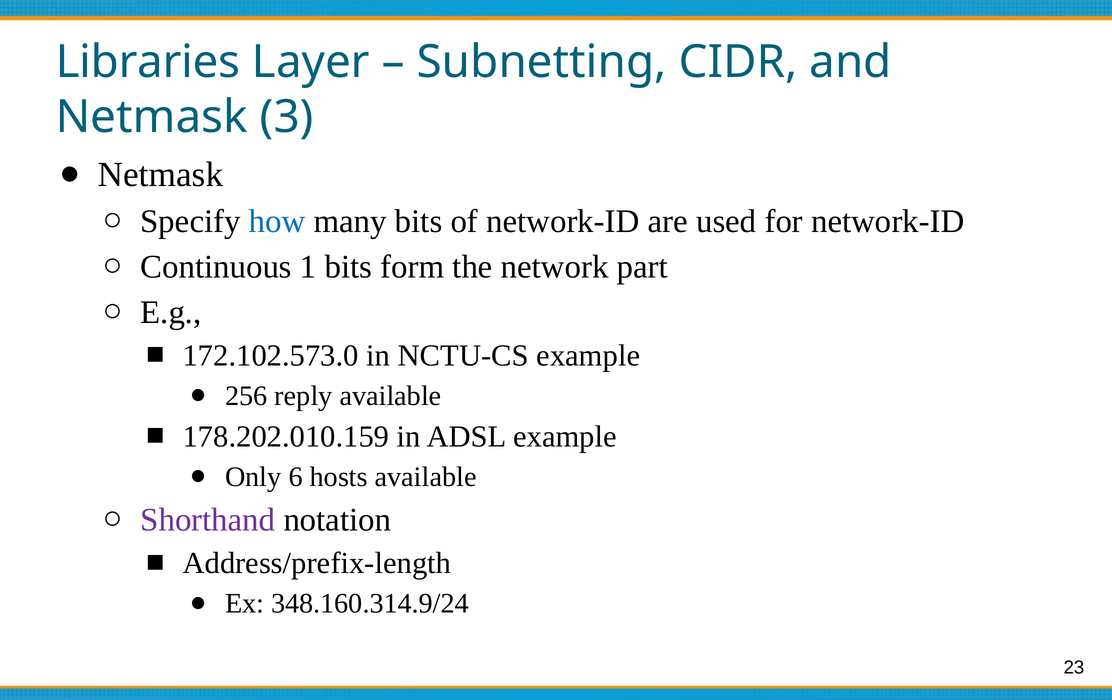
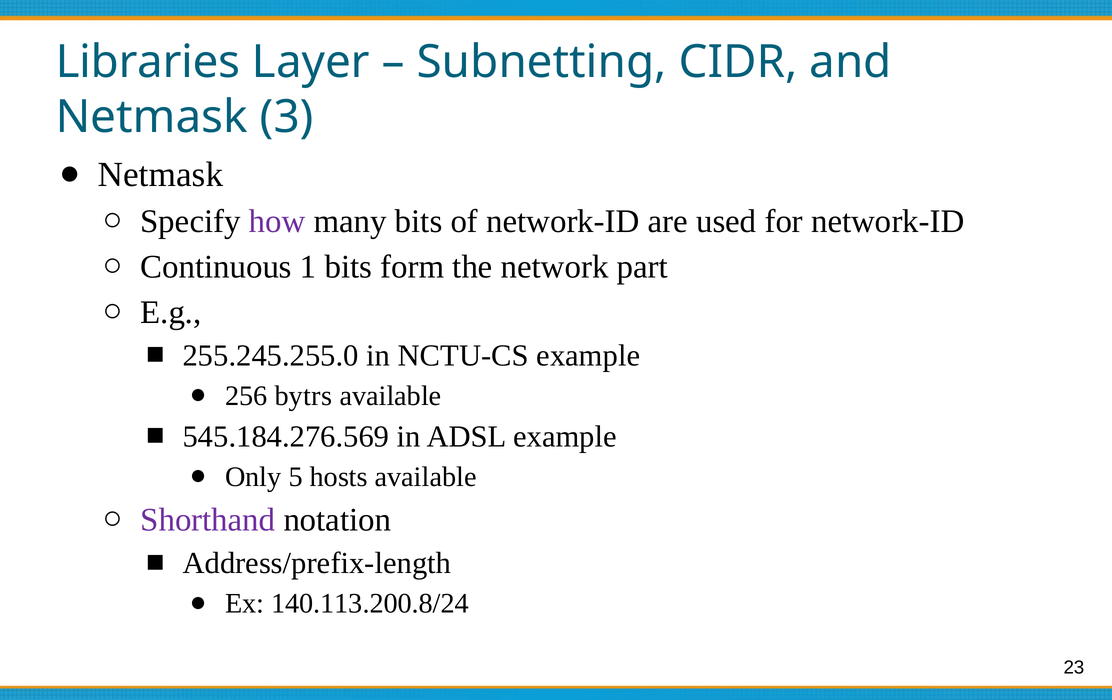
how colour: blue -> purple
172.102.573.0: 172.102.573.0 -> 255.245.255.0
reply: reply -> bytrs
178.202.010.159: 178.202.010.159 -> 545.184.276.569
6: 6 -> 5
348.160.314.9/24: 348.160.314.9/24 -> 140.113.200.8/24
